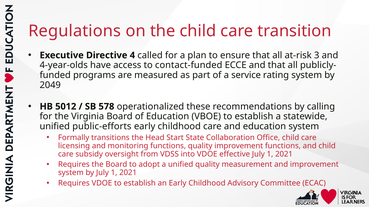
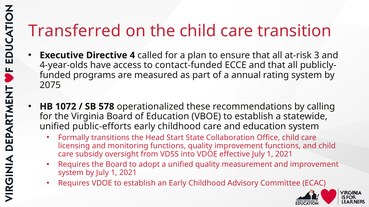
Regulations: Regulations -> Transferred
service: service -> annual
2049: 2049 -> 2075
5012: 5012 -> 1072
